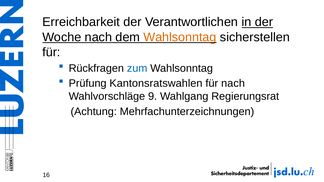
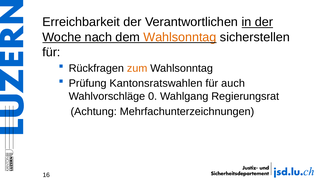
zum colour: blue -> orange
für nach: nach -> auch
9: 9 -> 0
